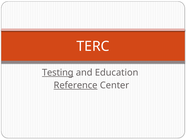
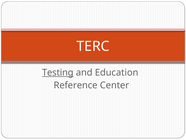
Reference underline: present -> none
